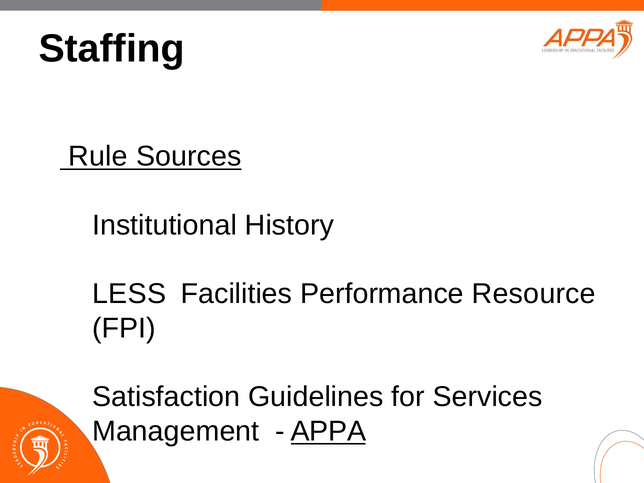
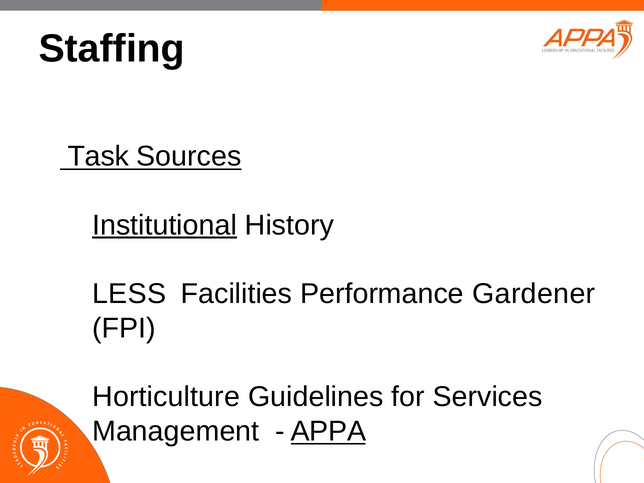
Rule: Rule -> Task
Institutional underline: none -> present
Resource: Resource -> Gardener
Satisfaction: Satisfaction -> Horticulture
